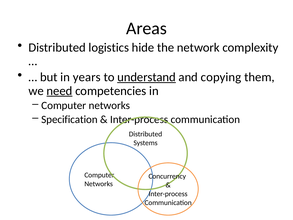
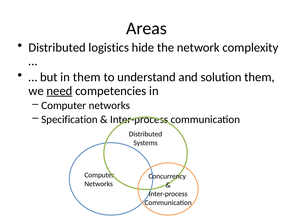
in years: years -> them
understand underline: present -> none
copying: copying -> solution
